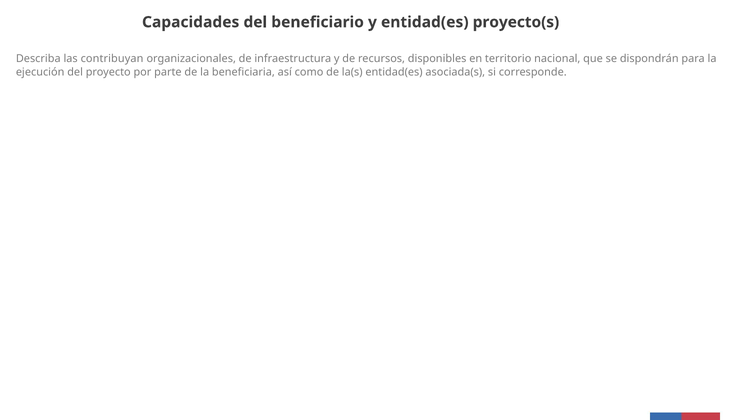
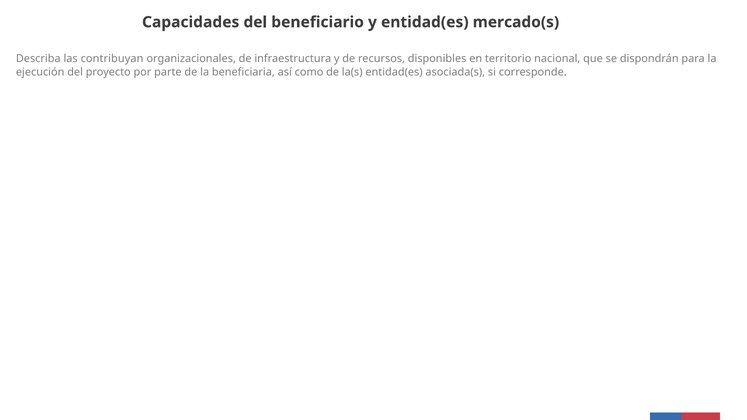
proyecto(s: proyecto(s -> mercado(s
